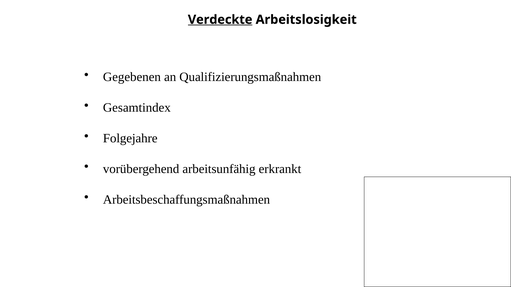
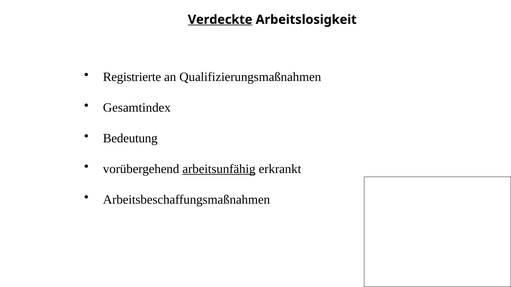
Gegebenen: Gegebenen -> Registrierte
Folgejahre: Folgejahre -> Bedeutung
arbeitsunfähig underline: none -> present
